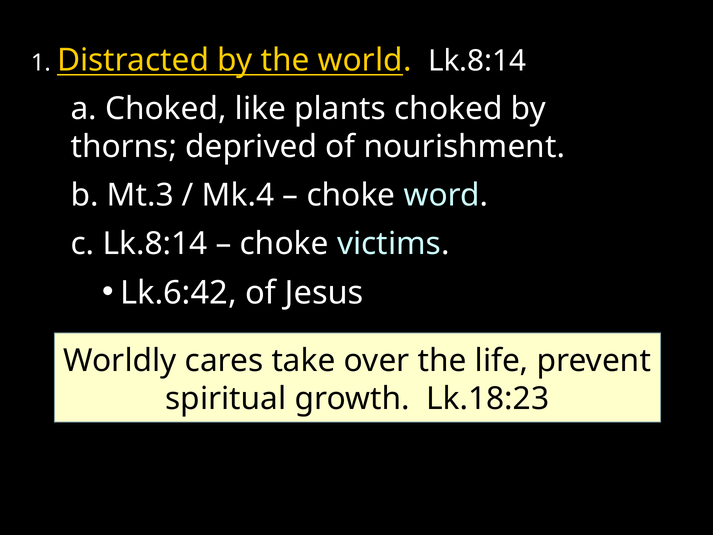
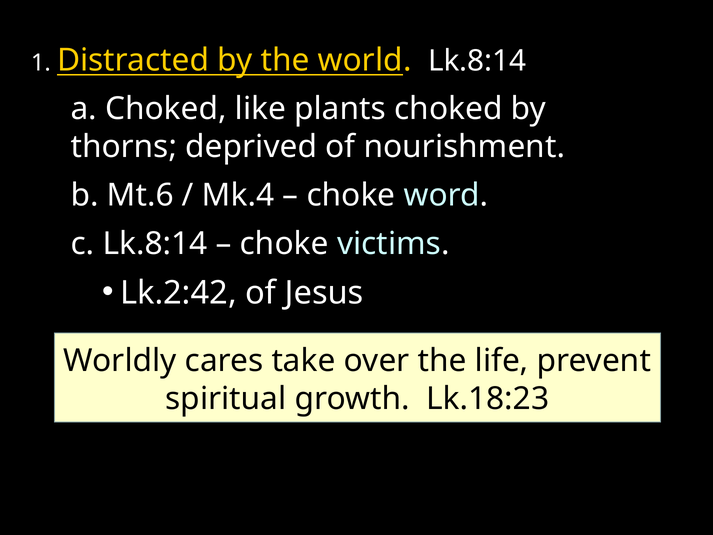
Mt.3: Mt.3 -> Mt.6
Lk.6:42: Lk.6:42 -> Lk.2:42
